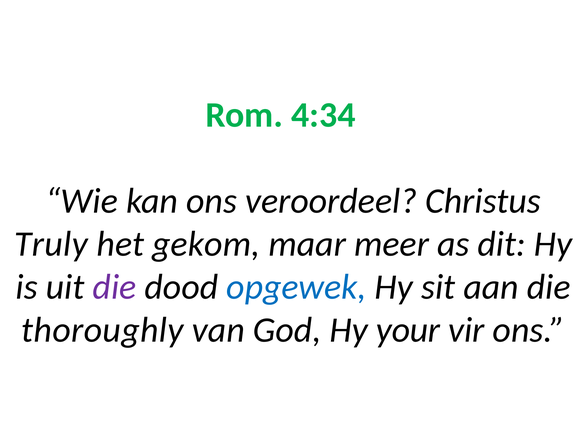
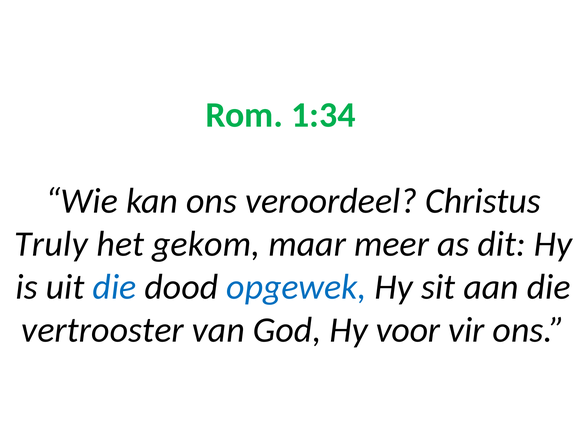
4:34: 4:34 -> 1:34
die at (115, 287) colour: purple -> blue
thoroughly: thoroughly -> vertrooster
your: your -> voor
